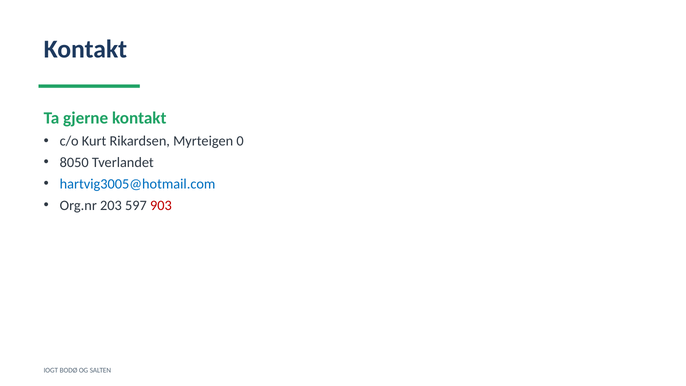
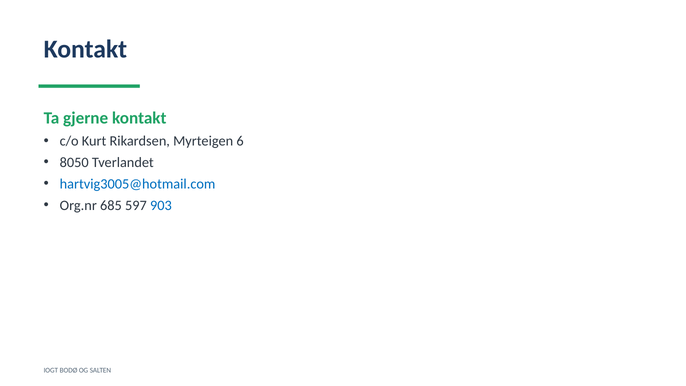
0: 0 -> 6
203: 203 -> 685
903 colour: red -> blue
